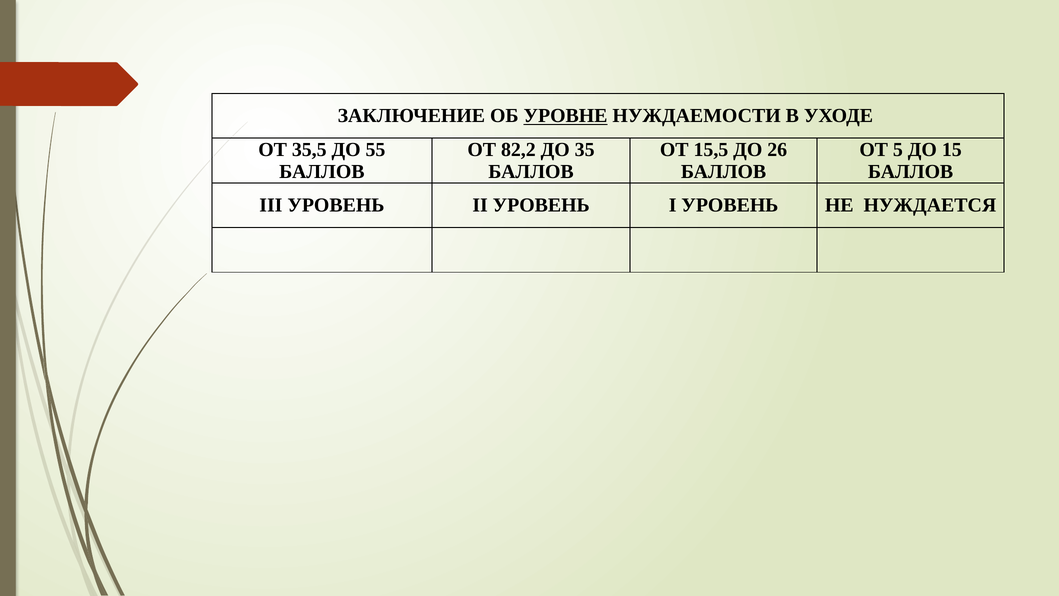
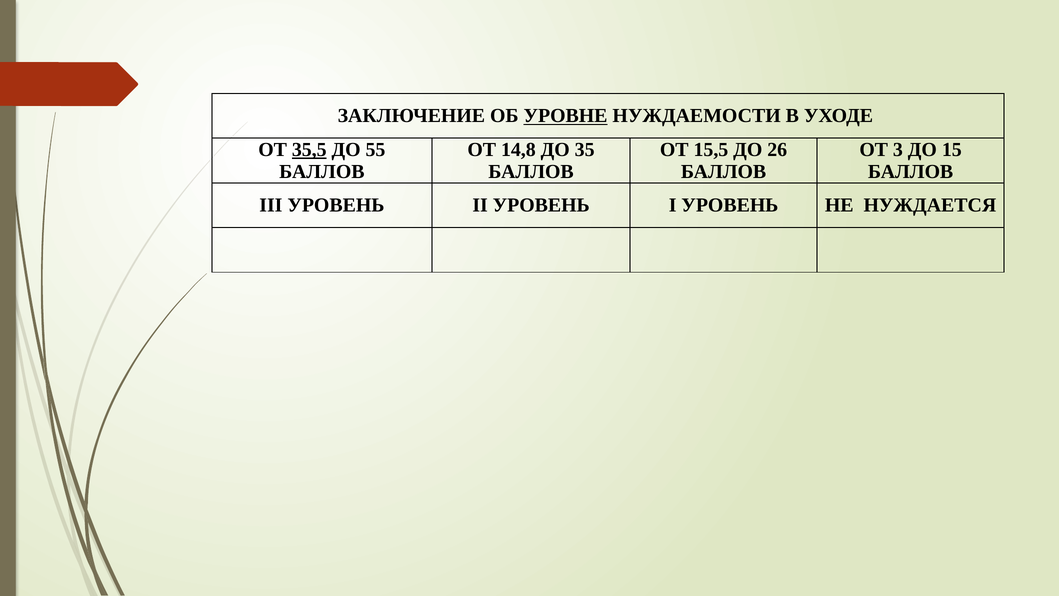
35,5 underline: none -> present
82,2: 82,2 -> 14,8
5: 5 -> 3
